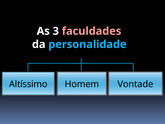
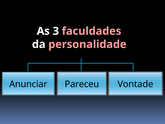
personalidade colour: light blue -> pink
Altíssimo: Altíssimo -> Anunciar
Homem: Homem -> Pareceu
